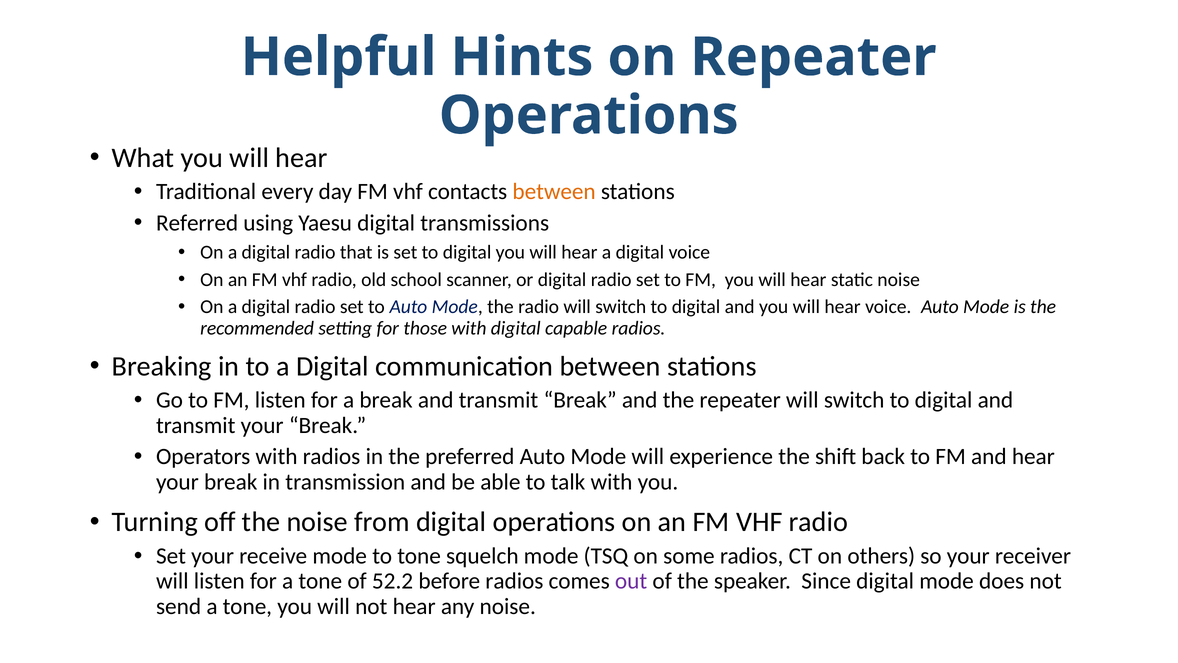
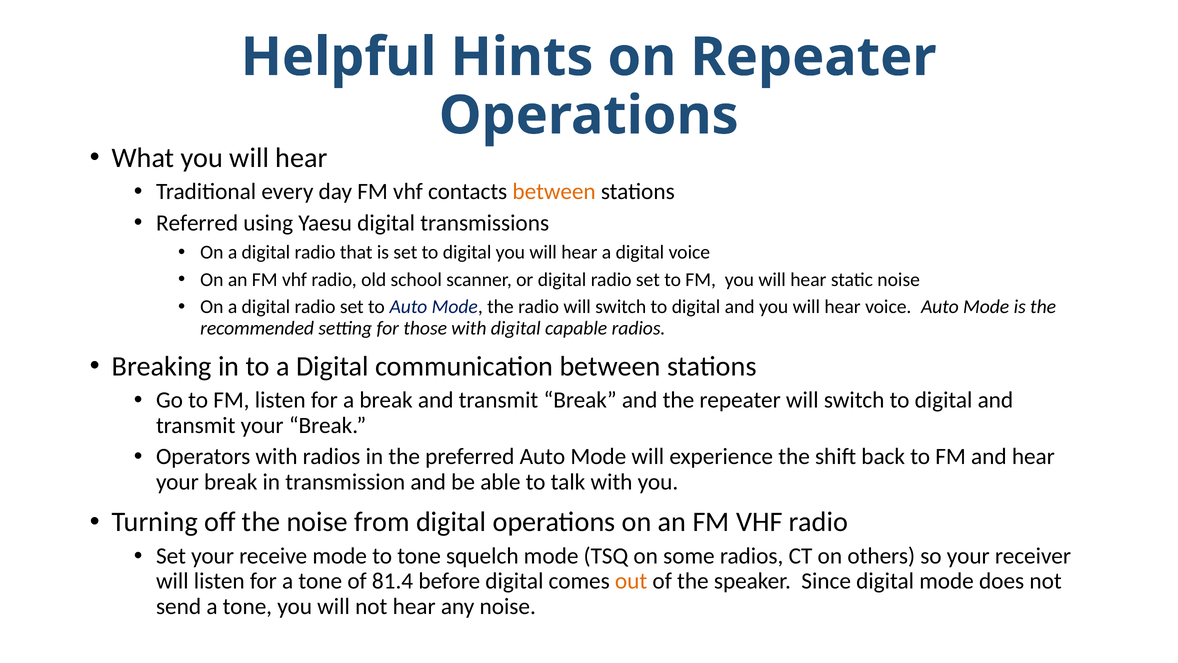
52.2: 52.2 -> 81.4
before radios: radios -> digital
out colour: purple -> orange
